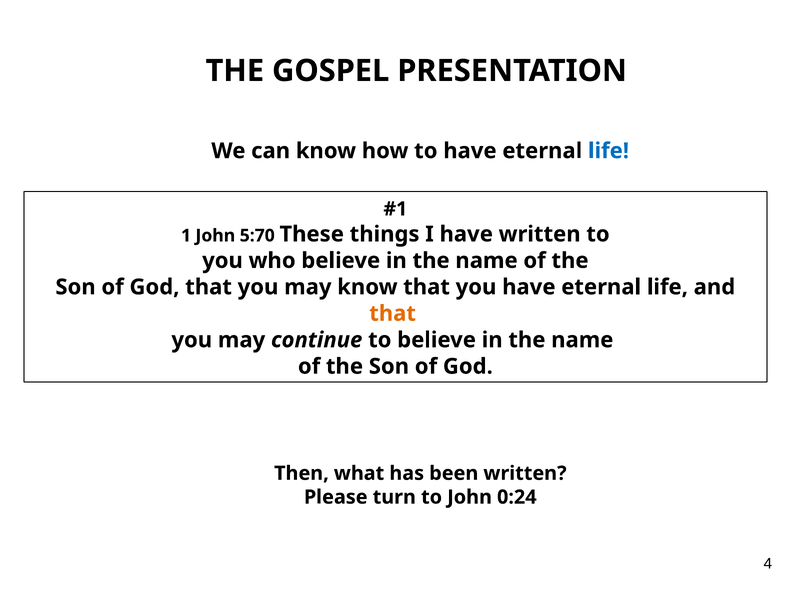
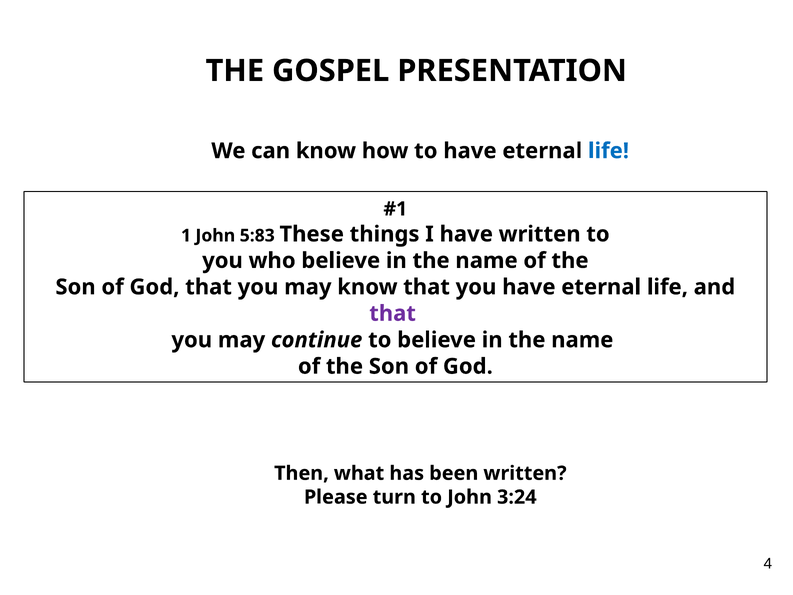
5:70: 5:70 -> 5:83
that at (393, 313) colour: orange -> purple
0:24: 0:24 -> 3:24
